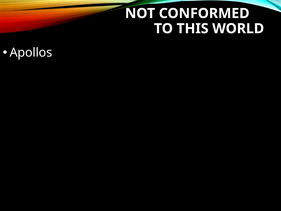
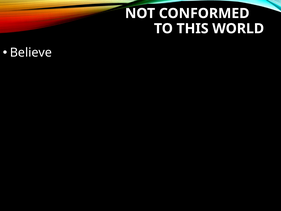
Apollos: Apollos -> Believe
